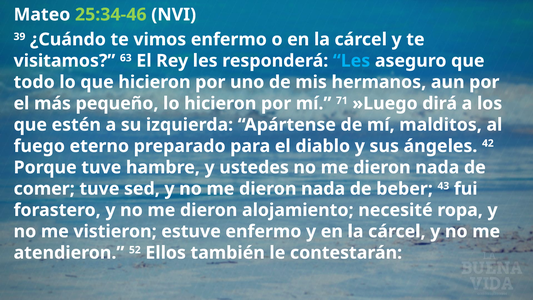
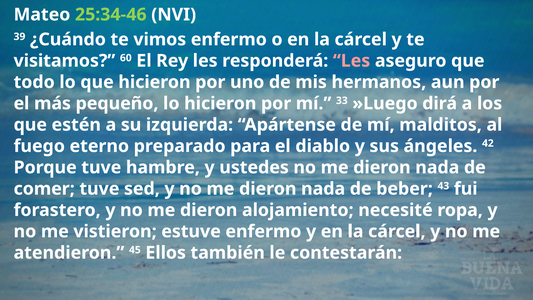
63: 63 -> 60
Les at (352, 61) colour: light blue -> pink
71: 71 -> 33
52: 52 -> 45
